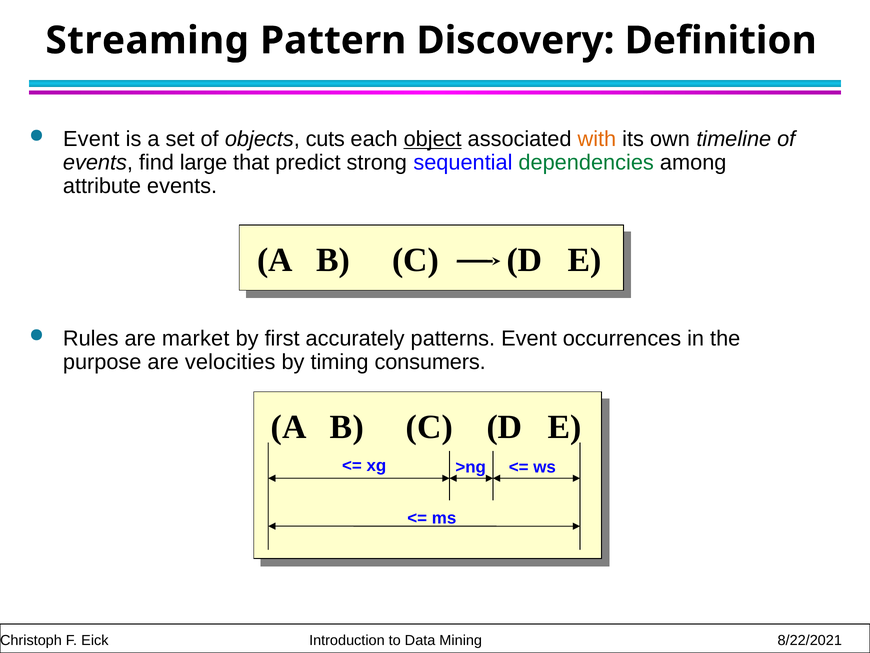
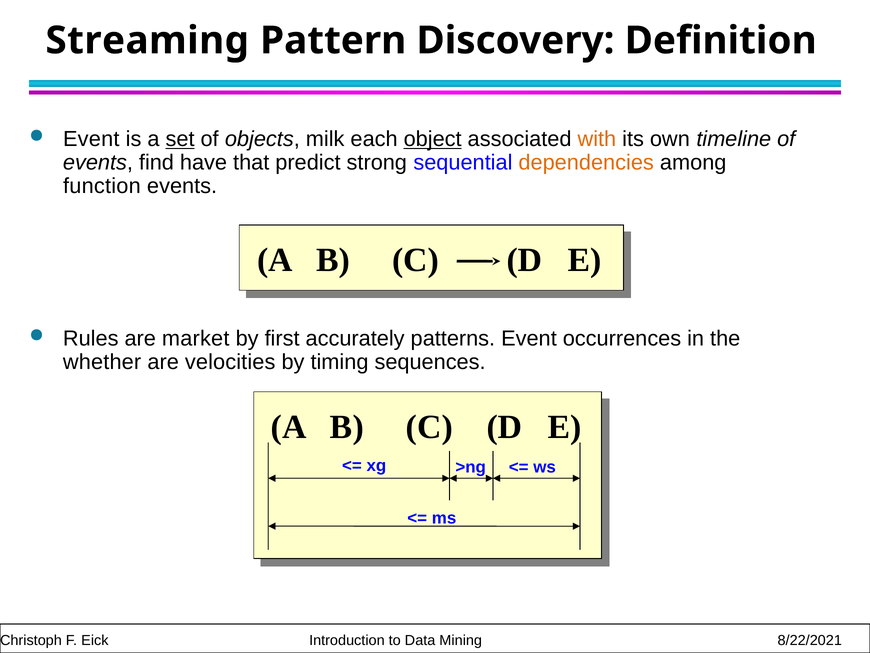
set underline: none -> present
cuts: cuts -> milk
large: large -> have
dependencies colour: green -> orange
attribute: attribute -> function
purpose: purpose -> whether
consumers: consumers -> sequences
